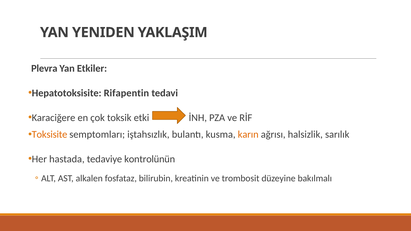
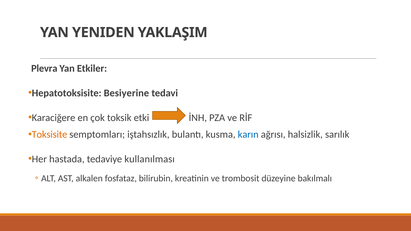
Rifapentin: Rifapentin -> Besiyerine
karın colour: orange -> blue
kontrolünün: kontrolünün -> kullanılması
